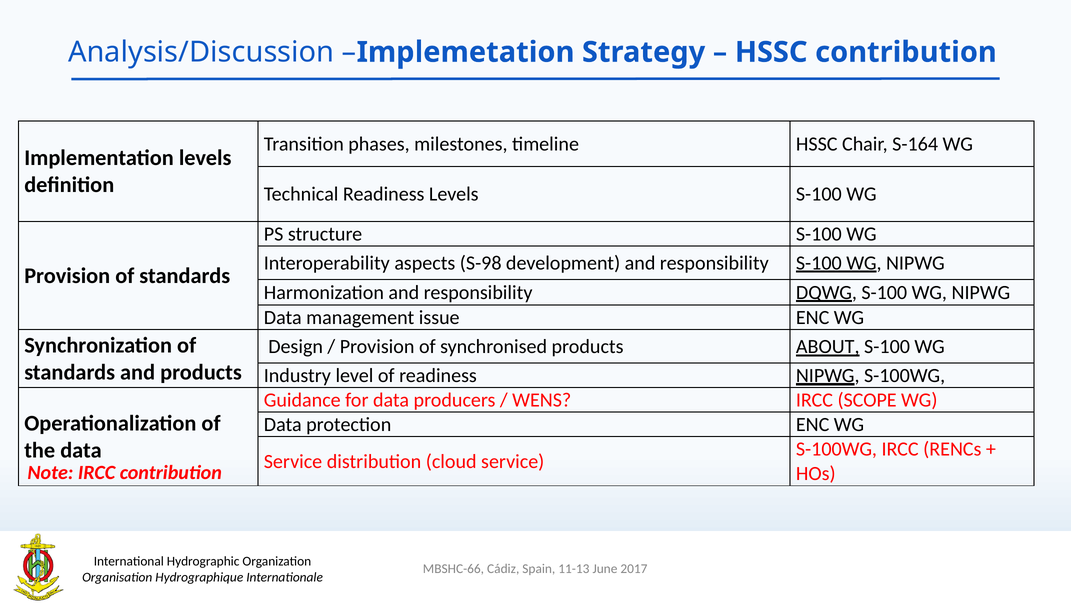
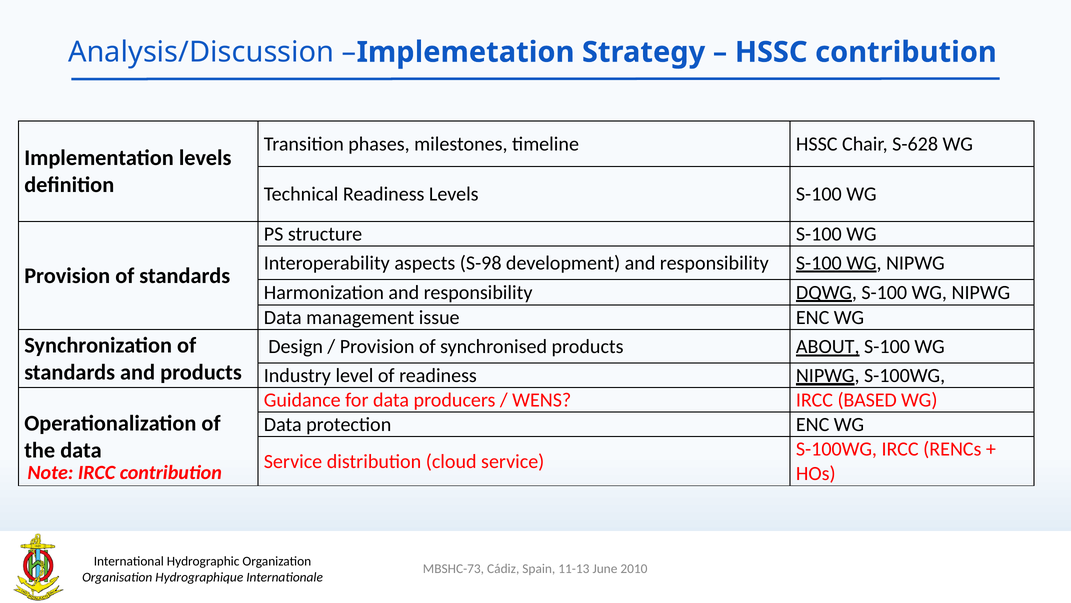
S-164: S-164 -> S-628
SCOPE: SCOPE -> BASED
MBSHC-66: MBSHC-66 -> MBSHC-73
2017: 2017 -> 2010
